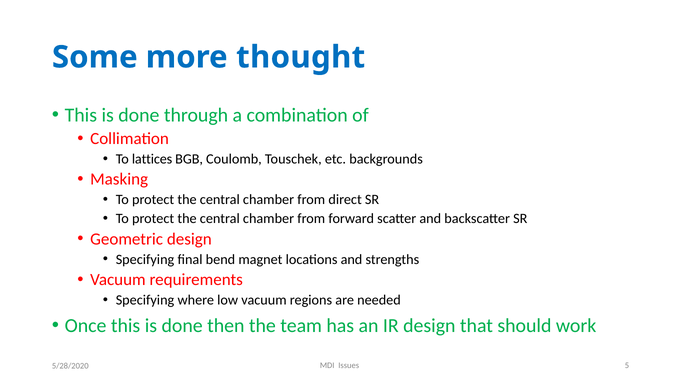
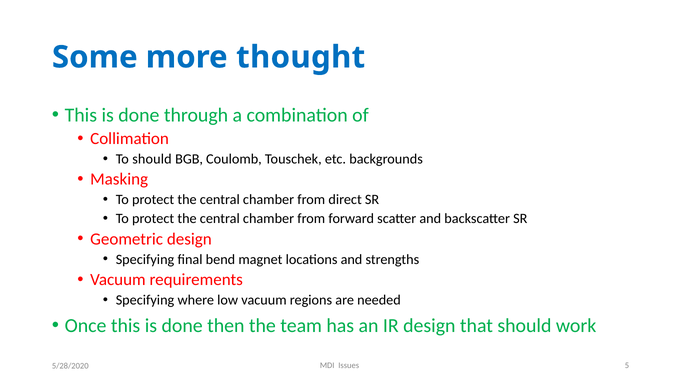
To lattices: lattices -> should
